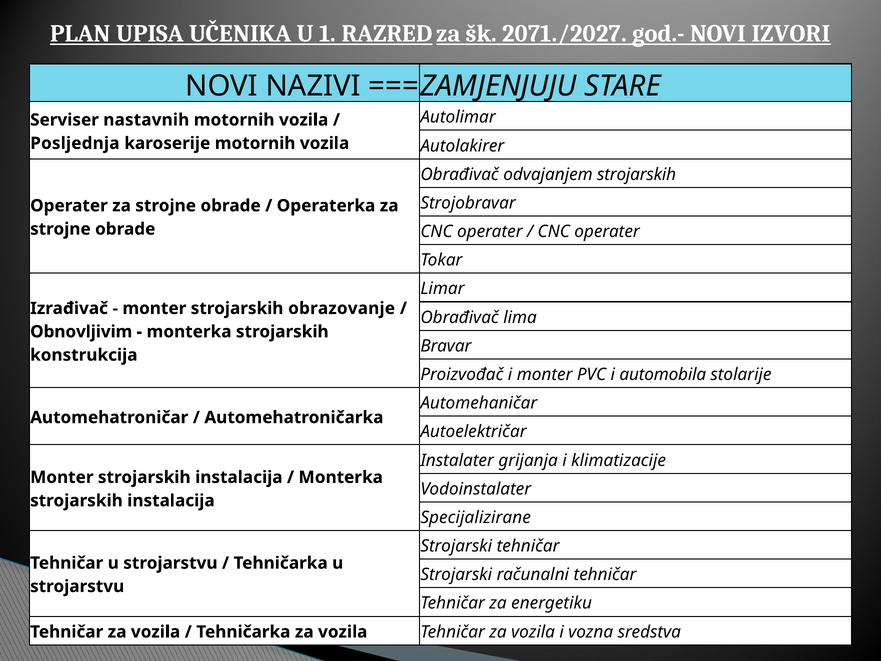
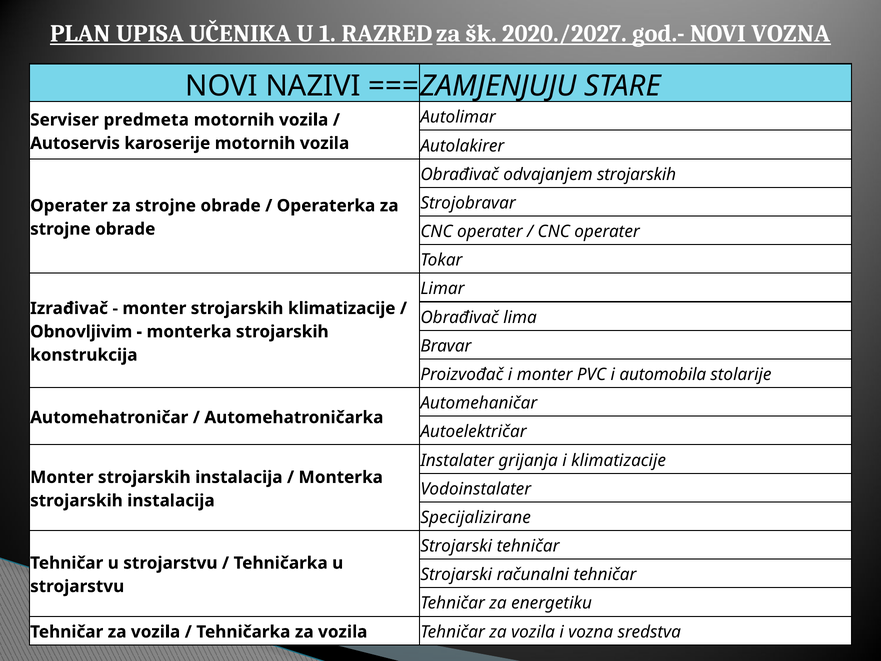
2071./2027: 2071./2027 -> 2020./2027
NOVI IZVORI: IZVORI -> VOZNA
nastavnih: nastavnih -> predmeta
Posljednja: Posljednja -> Autoservis
strojarskih obrazovanje: obrazovanje -> klimatizacije
